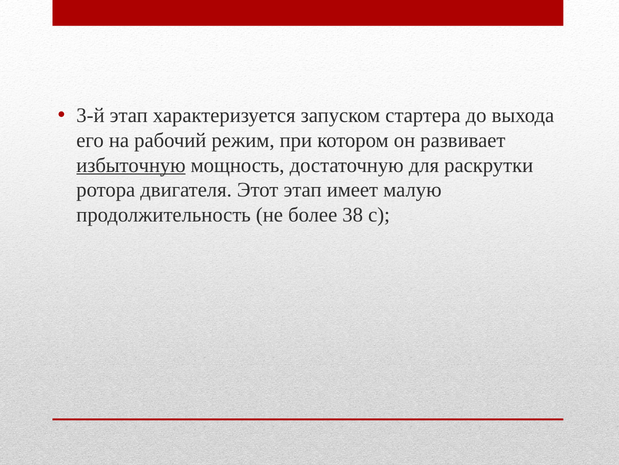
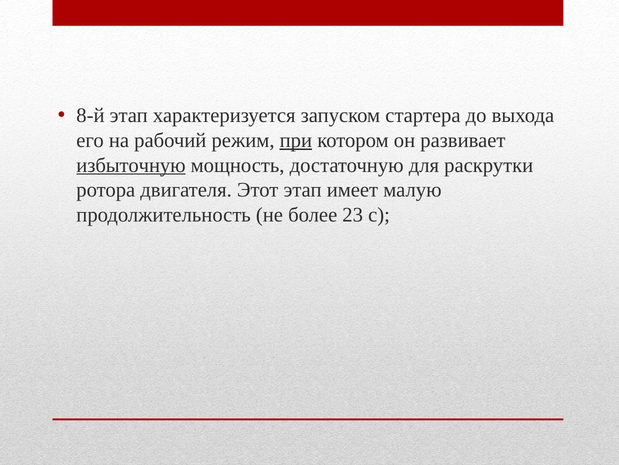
3-й: 3-й -> 8-й
при underline: none -> present
38: 38 -> 23
